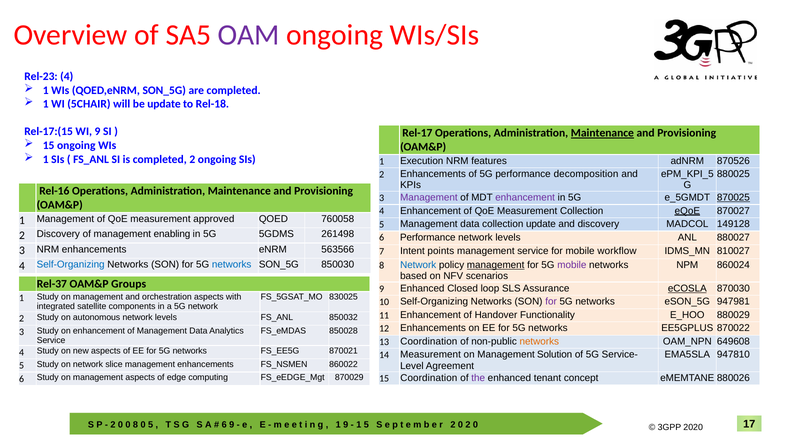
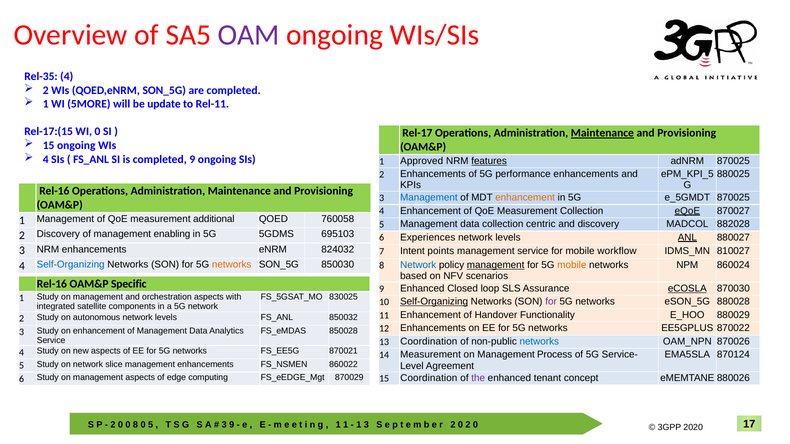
Rel-23: Rel-23 -> Rel-35
1 at (46, 90): 1 -> 2
5CHAIR: 5CHAIR -> 5MORE
Rel-18: Rel-18 -> Rel-11
WI 9: 9 -> 0
1 at (46, 159): 1 -> 4
completed 2: 2 -> 9
Execution: Execution -> Approved
features underline: none -> present
adNRM 870526: 870526 -> 870025
performance decomposition: decomposition -> enhancements
Management at (429, 198) colour: purple -> blue
enhancement at (525, 198) colour: purple -> orange
870025 at (733, 198) underline: present -> none
approved: approved -> additional
collection update: update -> centric
149128: 149128 -> 882028
261498: 261498 -> 695103
6 Performance: Performance -> Experiences
ANL underline: none -> present
563566: 563566 -> 824032
networks at (232, 265) colour: blue -> orange
mobile at (572, 265) colour: purple -> orange
Rel-37 at (52, 284): Rel-37 -> Rel-16
Groups: Groups -> Specific
Self-Organizing at (434, 302) underline: none -> present
947981: 947981 -> 880028
networks at (539, 342) colour: orange -> blue
649608: 649608 -> 870026
947810: 947810 -> 870124
Solution: Solution -> Process
6 at (224, 425): 6 -> 3
1 9: 9 -> 1
1 5: 5 -> 3
